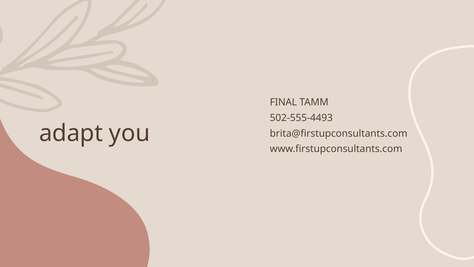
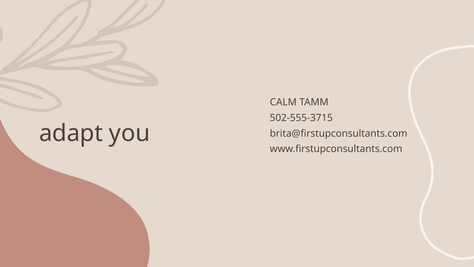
FINAL: FINAL -> CALM
502-555-4493: 502-555-4493 -> 502-555-3715
